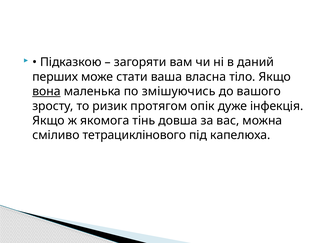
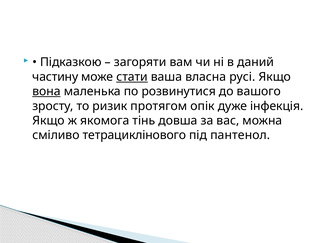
перших: перших -> частину
стати underline: none -> present
тіло: тіло -> русі
змішуючись: змішуючись -> розвинутися
капелюха: капелюха -> пантенол
